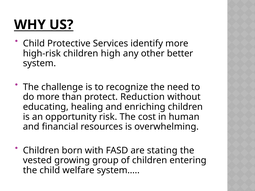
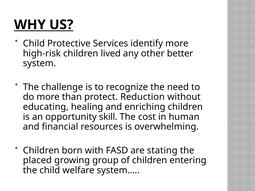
high: high -> lived
risk: risk -> skill
vested: vested -> placed
